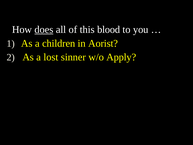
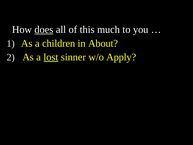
blood: blood -> much
Aorist: Aorist -> About
lost underline: none -> present
